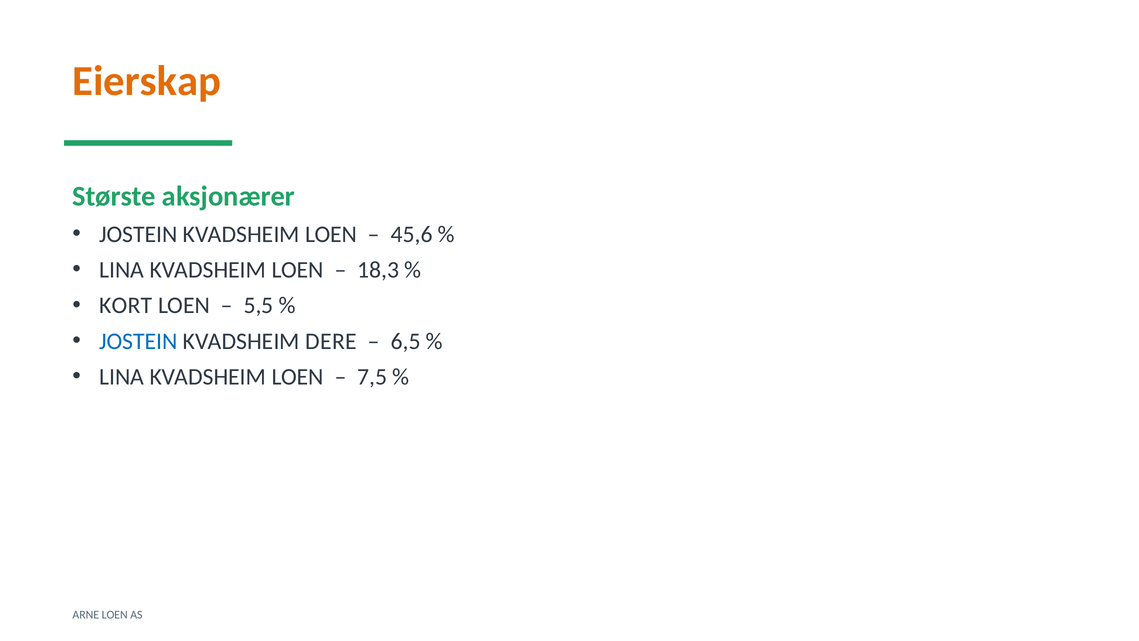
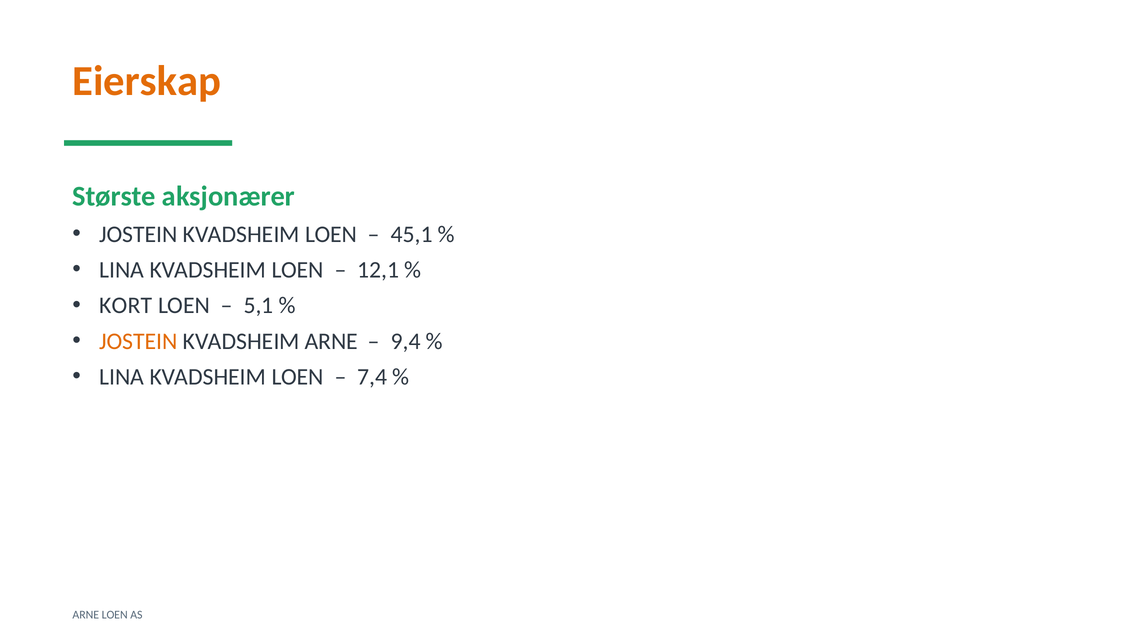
45,6: 45,6 -> 45,1
18,3: 18,3 -> 12,1
5,5: 5,5 -> 5,1
JOSTEIN at (138, 341) colour: blue -> orange
KVADSHEIM DERE: DERE -> ARNE
6,5: 6,5 -> 9,4
7,5: 7,5 -> 7,4
